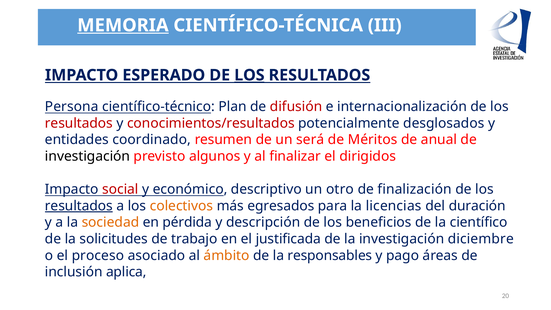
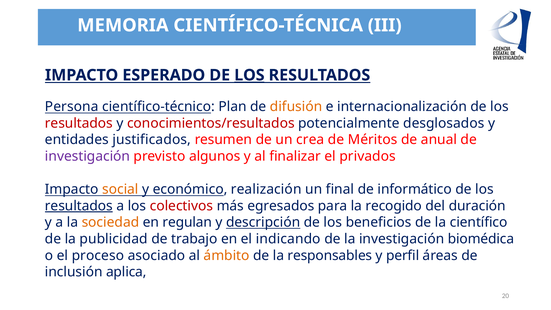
MEMORIA underline: present -> none
difusión colour: red -> orange
coordinado: coordinado -> justificados
será: será -> crea
investigación at (88, 156) colour: black -> purple
dirigidos: dirigidos -> privados
social colour: red -> orange
descriptivo: descriptivo -> realización
otro: otro -> final
finalización: finalización -> informático
colectivos colour: orange -> red
licencias: licencias -> recogido
pérdida: pérdida -> regulan
descripción underline: none -> present
solicitudes: solicitudes -> publicidad
justificada: justificada -> indicando
diciembre: diciembre -> biomédica
pago: pago -> perfil
